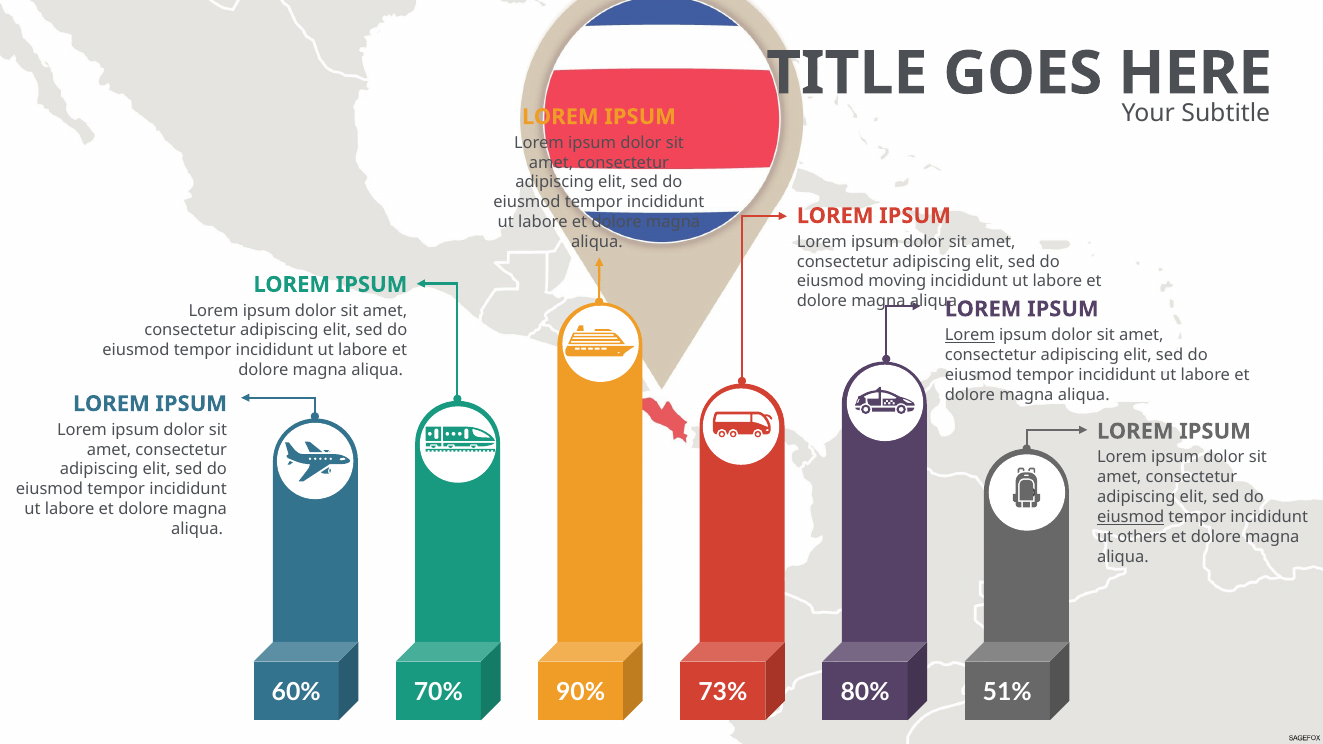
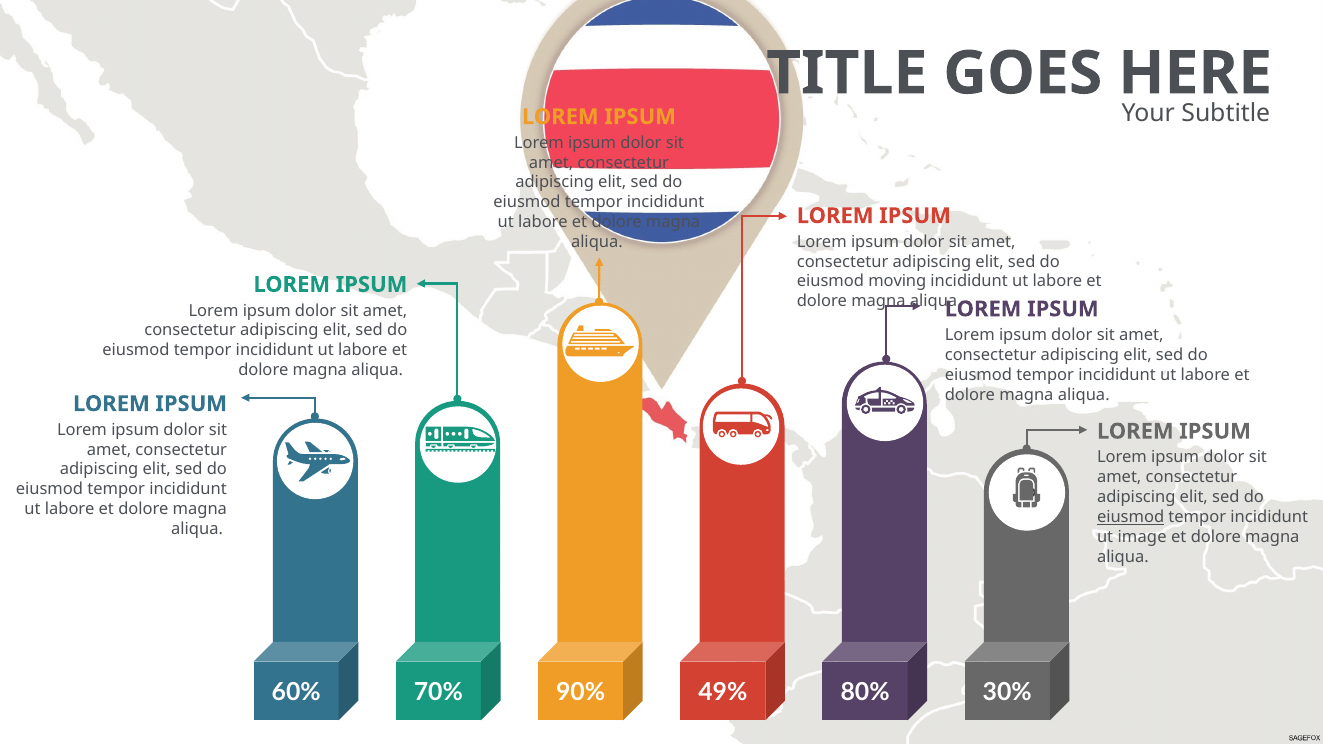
Lorem at (970, 335) underline: present -> none
others: others -> image
73%: 73% -> 49%
51%: 51% -> 30%
